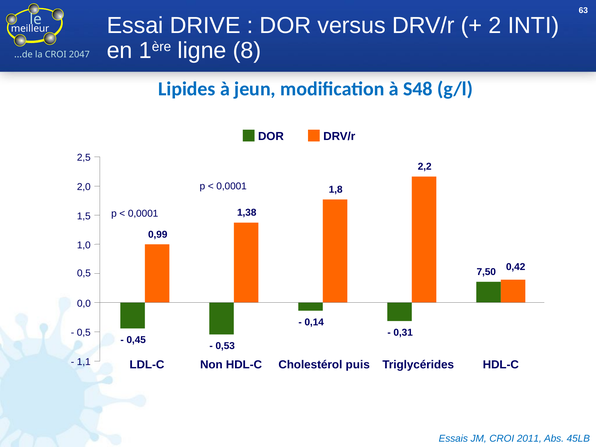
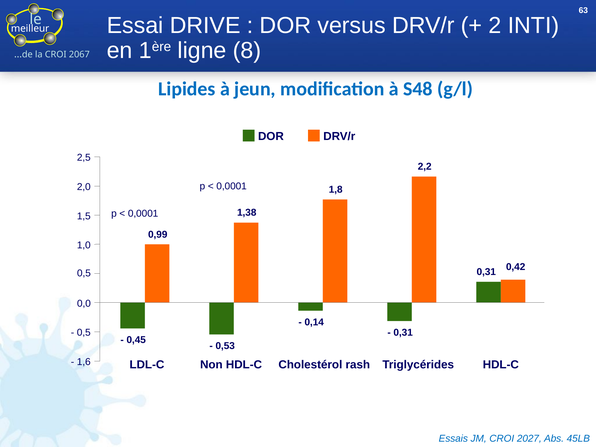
2047: 2047 -> 2067
7,50 at (486, 272): 7,50 -> 0,31
1,1: 1,1 -> 1,6
puis: puis -> rash
2011: 2011 -> 2027
